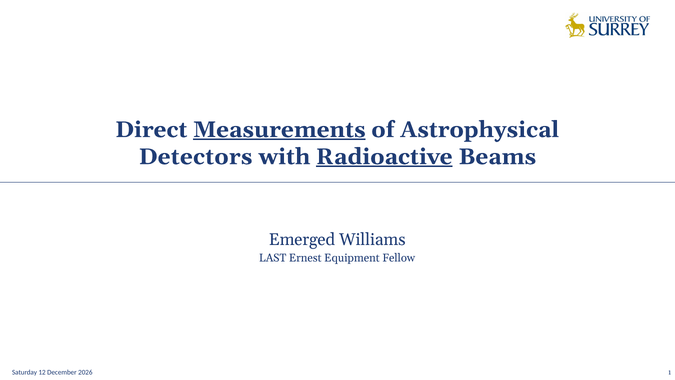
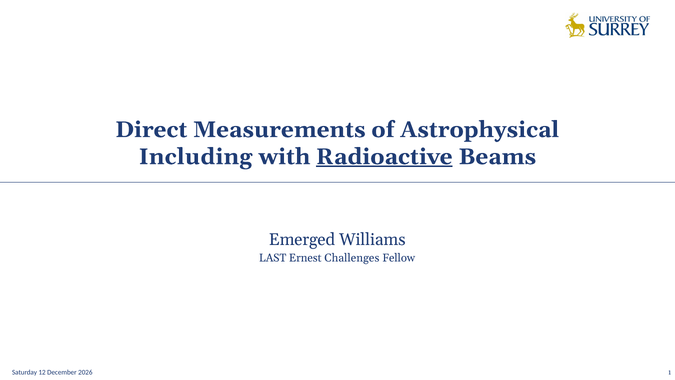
Measurements underline: present -> none
Detectors: Detectors -> Including
Equipment: Equipment -> Challenges
